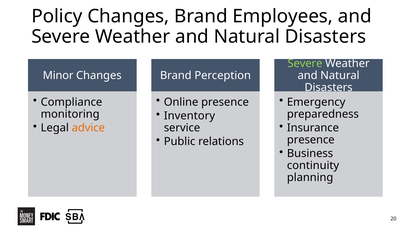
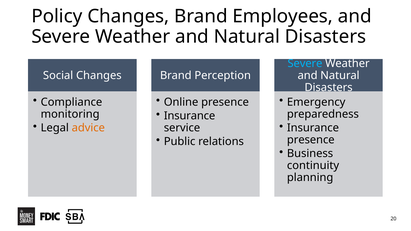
Severe at (305, 63) colour: light green -> light blue
Minor: Minor -> Social
Inventory at (189, 116): Inventory -> Insurance
